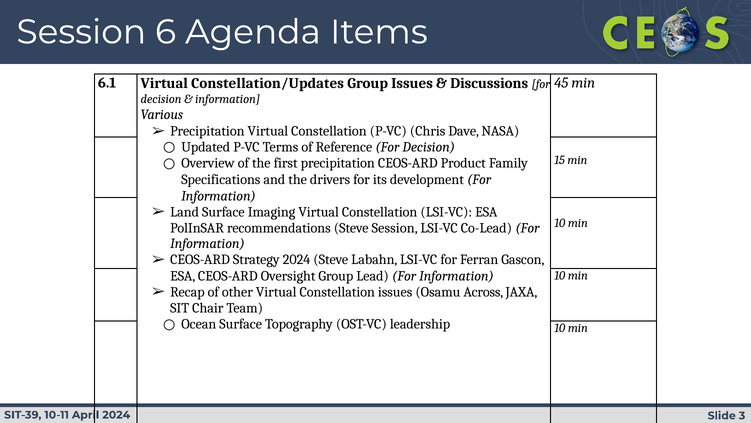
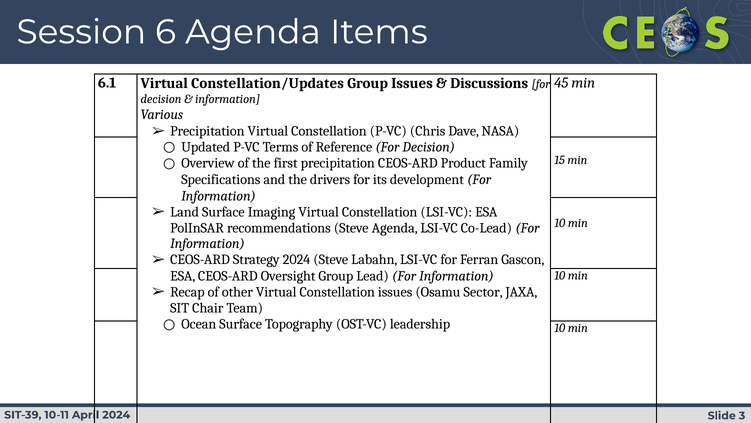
Steve Session: Session -> Agenda
Across: Across -> Sector
